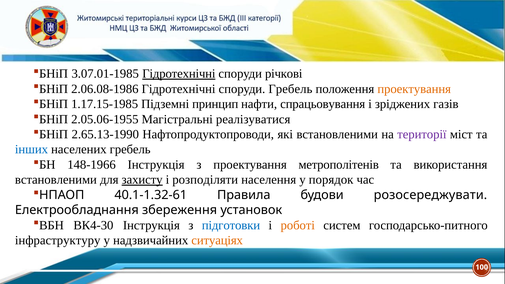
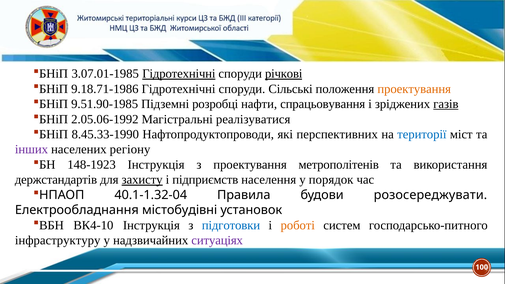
річкові underline: none -> present
2.06.08-1986: 2.06.08-1986 -> 9.18.71-1986
споруди Гребель: Гребель -> Сільські
1.17.15-1985: 1.17.15-1985 -> 9.51.90-1985
принцип: принцип -> розробці
газів underline: none -> present
2.05.06-1955: 2.05.06-1955 -> 2.05.06-1992
2.65.13-1990: 2.65.13-1990 -> 8.45.33-1990
які встановленими: встановленими -> перспективних
території colour: purple -> blue
інших colour: blue -> purple
населених гребель: гребель -> регіону
148-1966: 148-1966 -> 148-1923
встановленими at (56, 180): встановленими -> держстандартів
розподіляти: розподіляти -> підприємств
40.1-1.32-61: 40.1-1.32-61 -> 40.1-1.32-04
збереження: збереження -> містобудівні
ВК4-30: ВК4-30 -> ВК4-10
ситуаціях colour: orange -> purple
